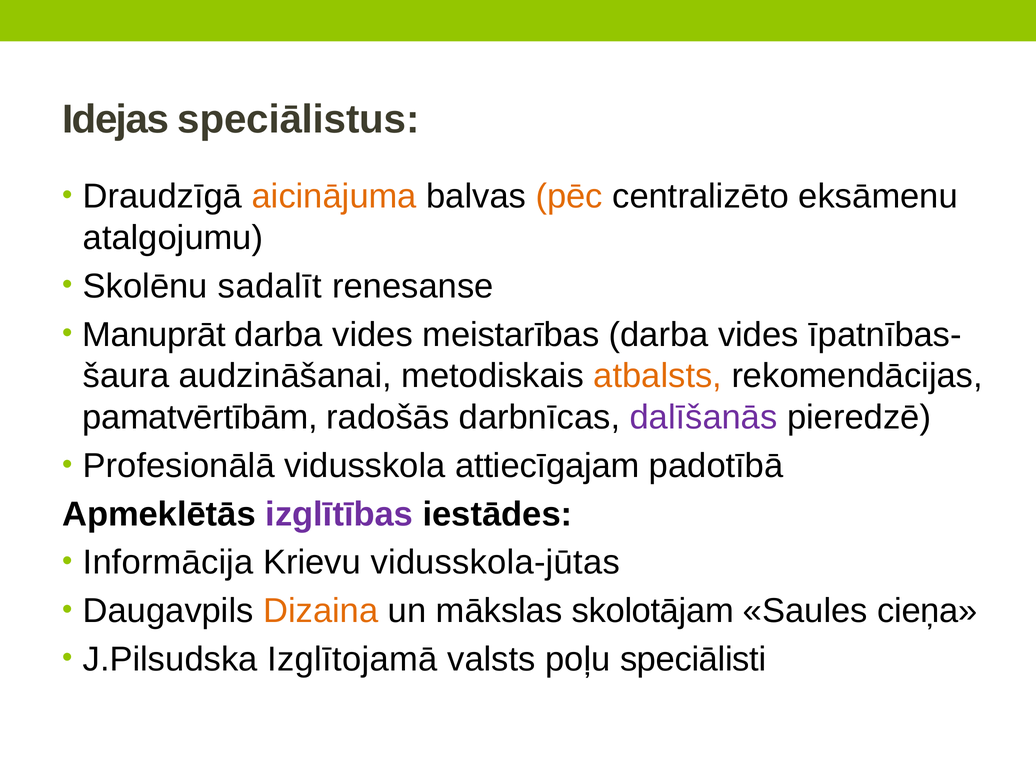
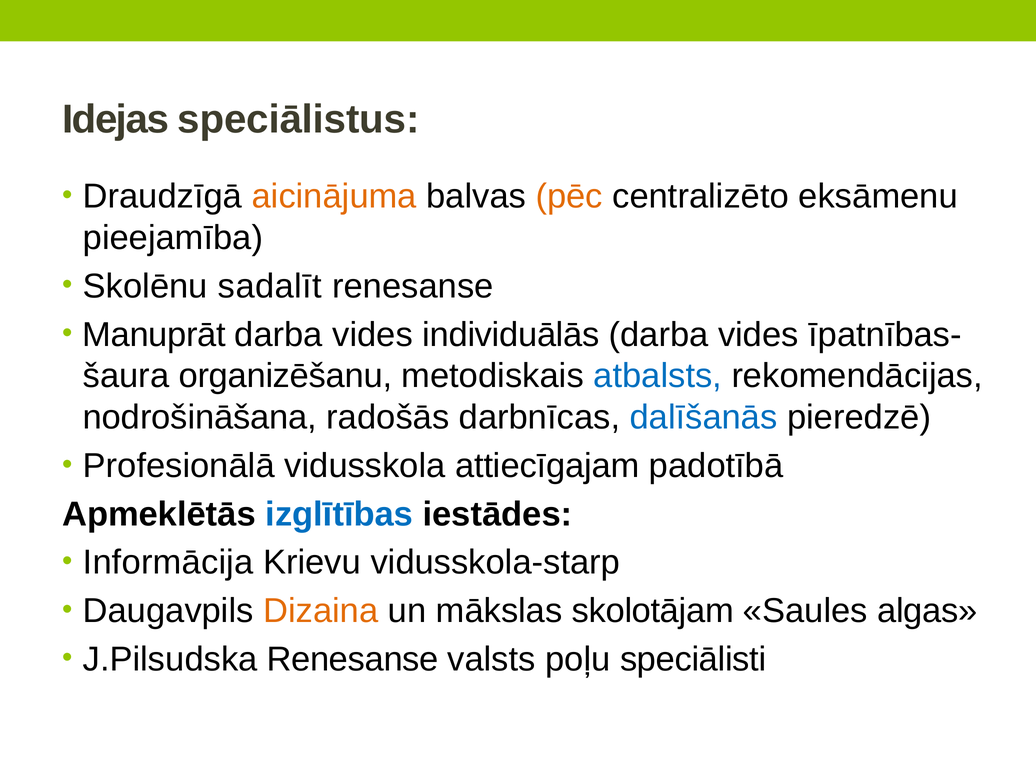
atalgojumu: atalgojumu -> pieejamība
meistarības: meistarības -> individuālās
audzināšanai: audzināšanai -> organizēšanu
atbalsts colour: orange -> blue
pamatvērtībām: pamatvērtībām -> nodrošināšana
dalīšanās colour: purple -> blue
izglītības colour: purple -> blue
vidusskola-jūtas: vidusskola-jūtas -> vidusskola-starp
cieņa: cieņa -> algas
J.Pilsudska Izglītojamā: Izglītojamā -> Renesanse
